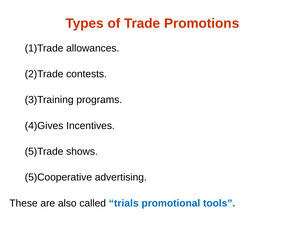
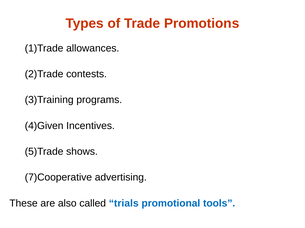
4)Gives: 4)Gives -> 4)Given
5)Cooperative: 5)Cooperative -> 7)Cooperative
